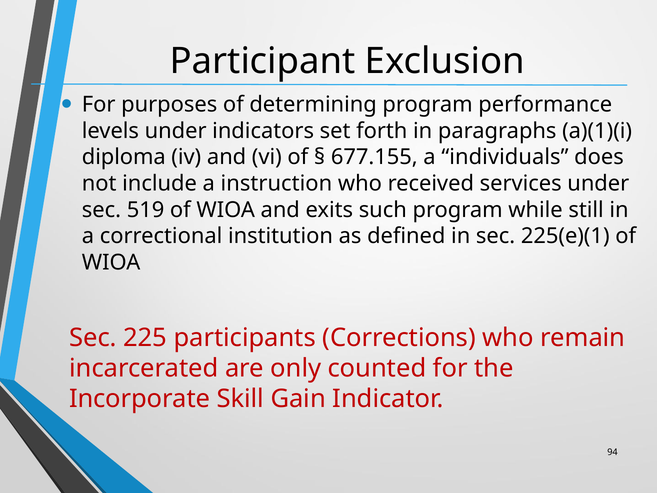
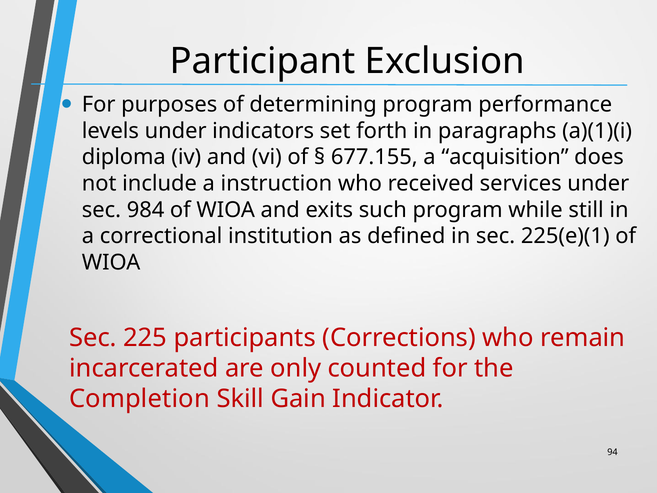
individuals: individuals -> acquisition
519: 519 -> 984
Incorporate: Incorporate -> Completion
